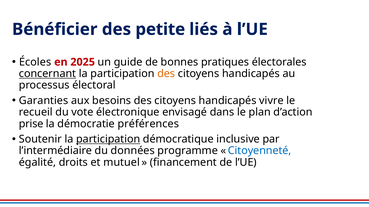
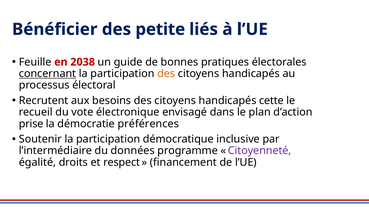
Écoles: Écoles -> Feuille
2025: 2025 -> 2038
Garanties: Garanties -> Recrutent
vivre: vivre -> cette
participation at (108, 140) underline: present -> none
Citoyenneté colour: blue -> purple
mutuel: mutuel -> respect
